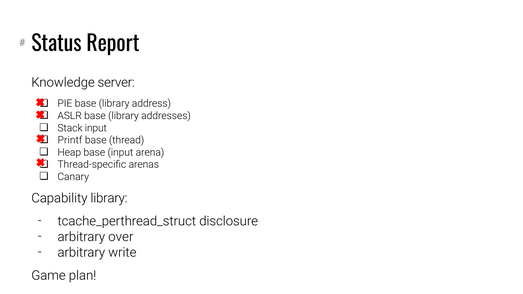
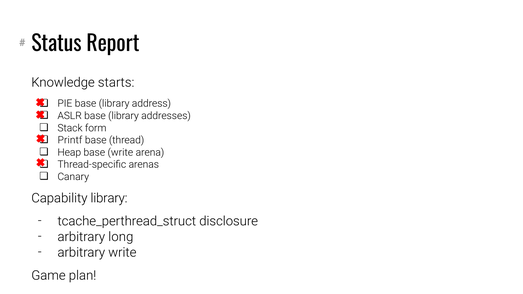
server: server -> starts
Stack input: input -> form
base input: input -> write
over: over -> long
